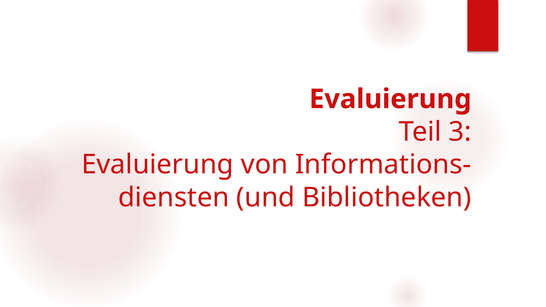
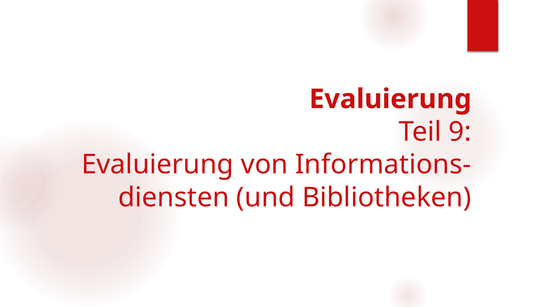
3: 3 -> 9
